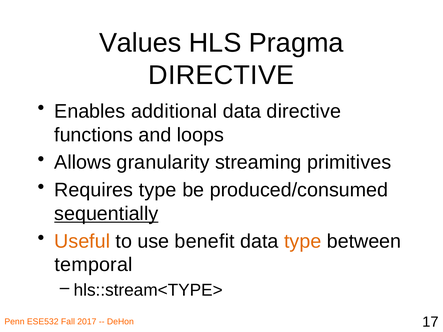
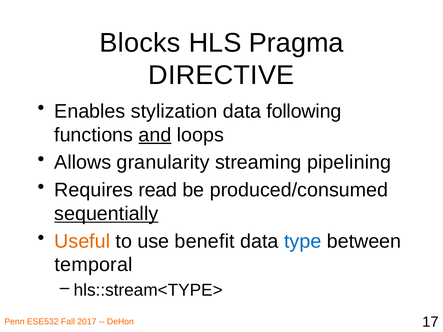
Values: Values -> Blocks
additional: additional -> stylization
data directive: directive -> following
and underline: none -> present
primitives: primitives -> pipelining
Requires type: type -> read
type at (303, 241) colour: orange -> blue
